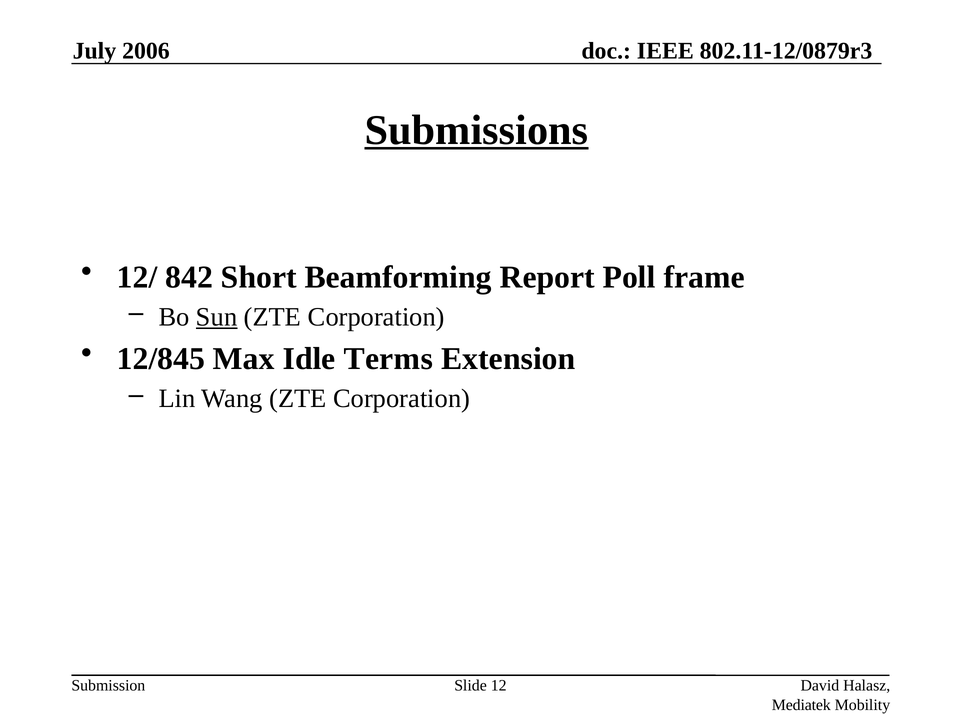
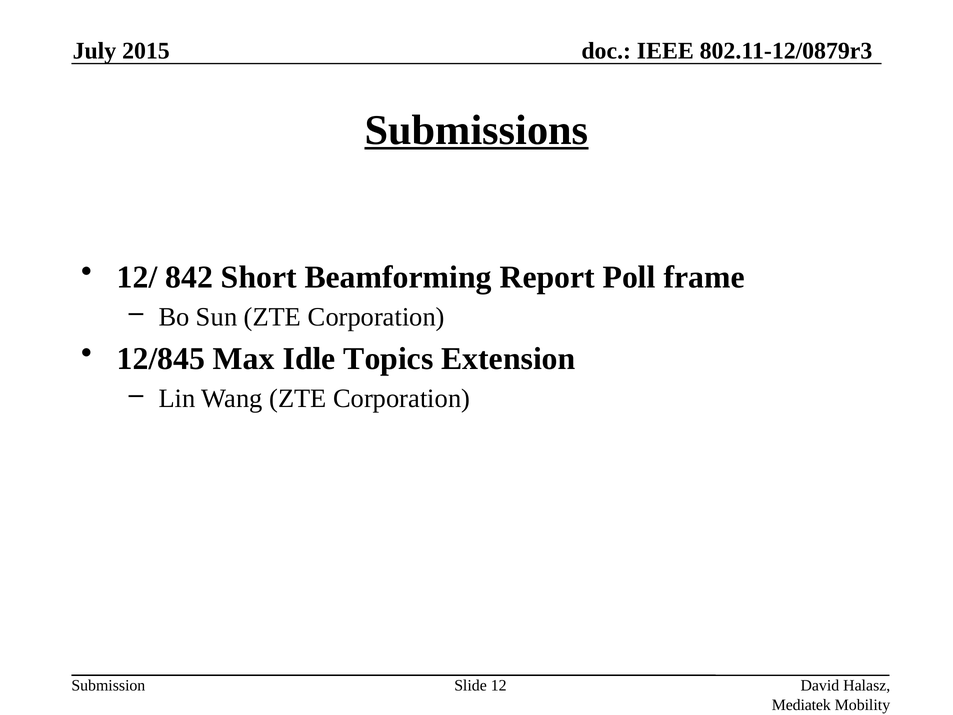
2006: 2006 -> 2015
Sun underline: present -> none
Terms: Terms -> Topics
